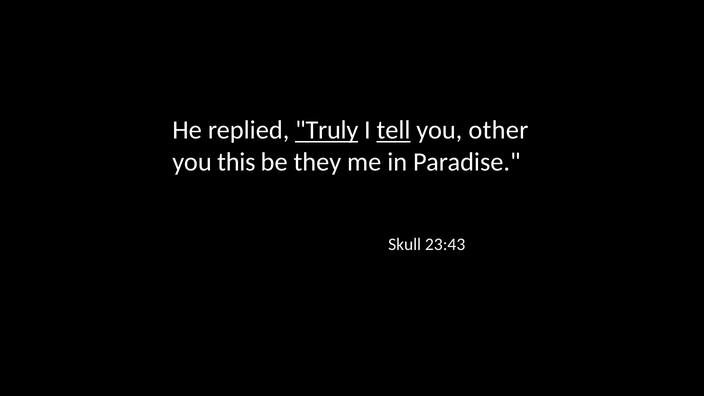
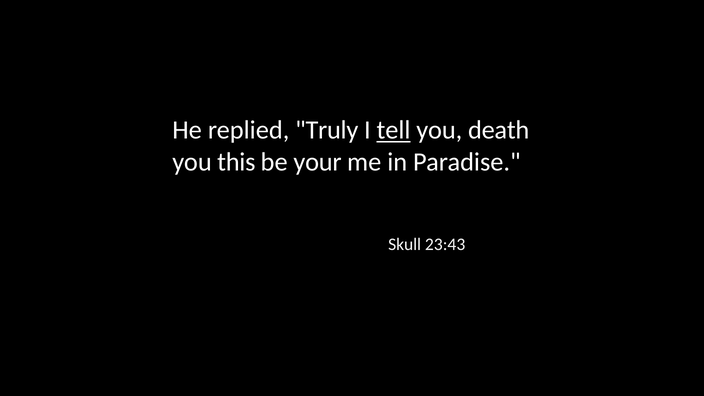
Truly underline: present -> none
other: other -> death
they: they -> your
